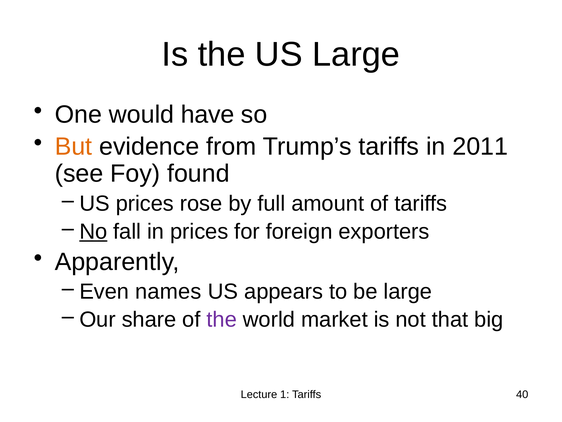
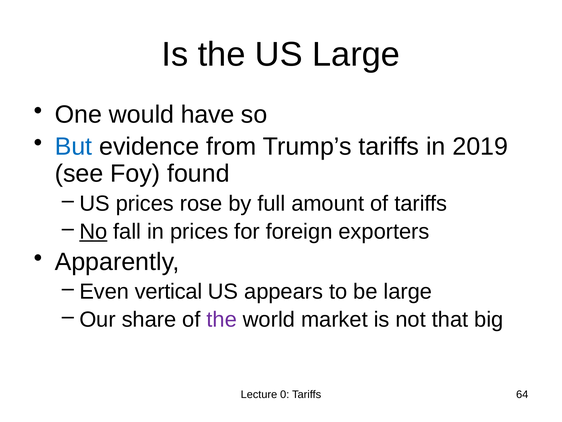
But colour: orange -> blue
2011: 2011 -> 2019
names: names -> vertical
1: 1 -> 0
40: 40 -> 64
